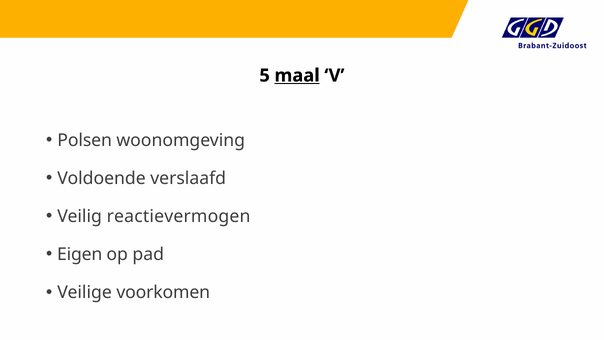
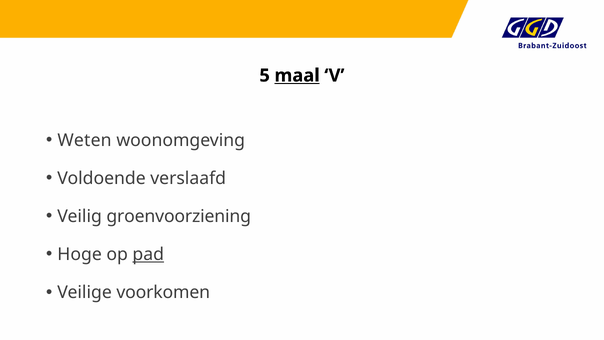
Polsen: Polsen -> Weten
reactievermogen: reactievermogen -> groenvoorziening
Eigen: Eigen -> Hoge
pad underline: none -> present
